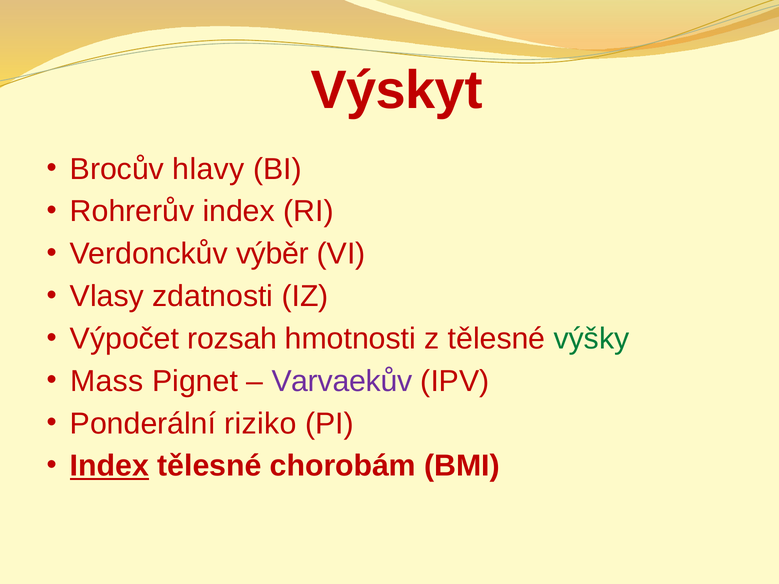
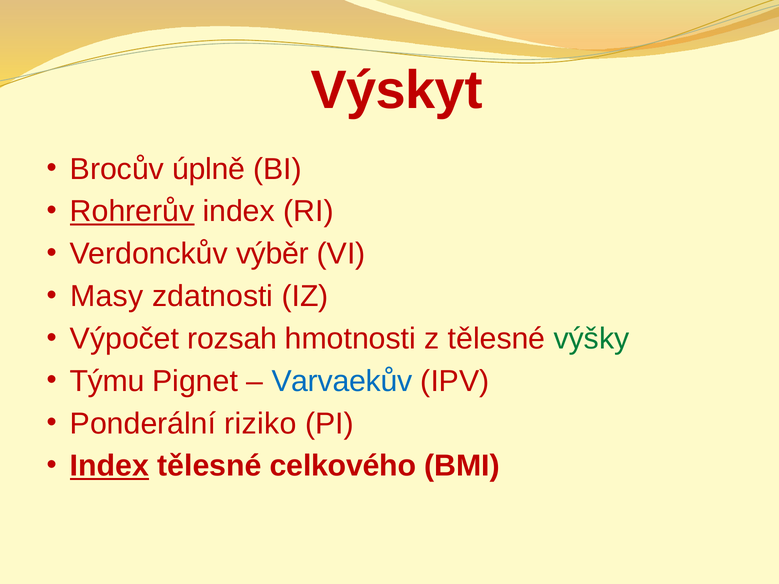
hlavy: hlavy -> úplně
Rohrerův underline: none -> present
Vlasy: Vlasy -> Masy
Mass: Mass -> Týmu
Varvaekův colour: purple -> blue
chorobám: chorobám -> celkového
